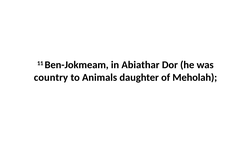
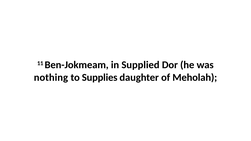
Abiathar: Abiathar -> Supplied
country: country -> nothing
Animals: Animals -> Supplies
